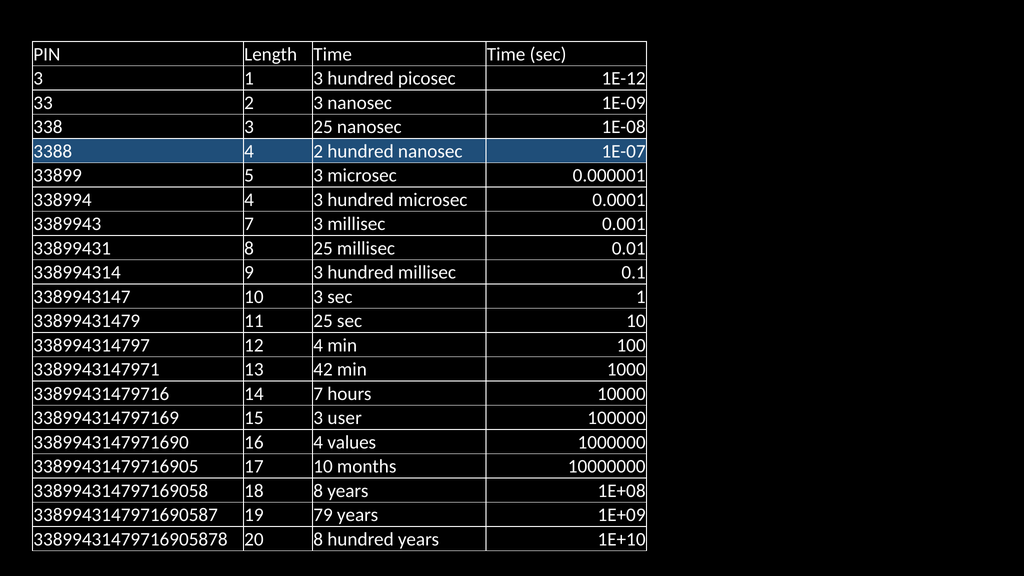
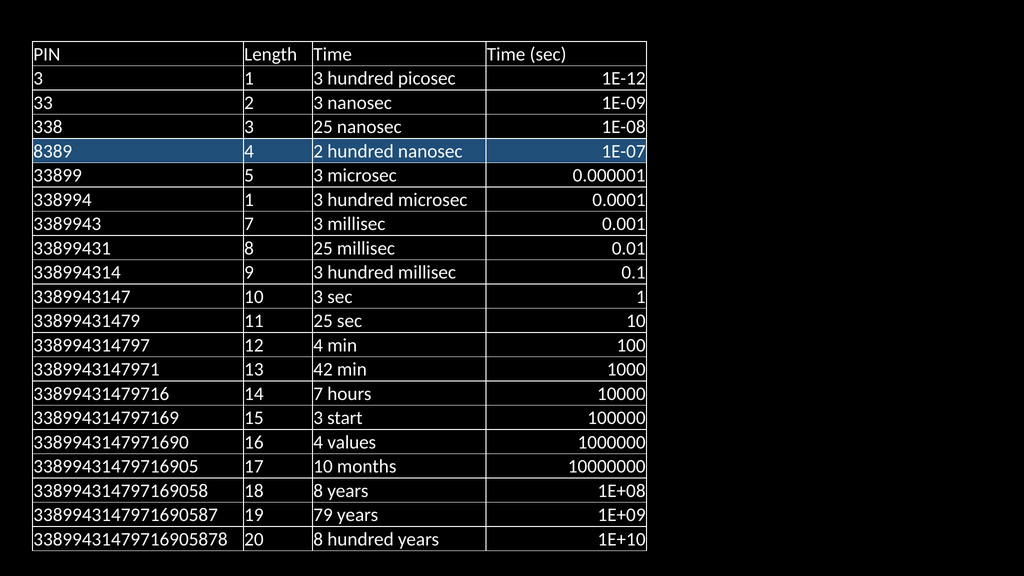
3388: 3388 -> 8389
338994 4: 4 -> 1
user: user -> start
